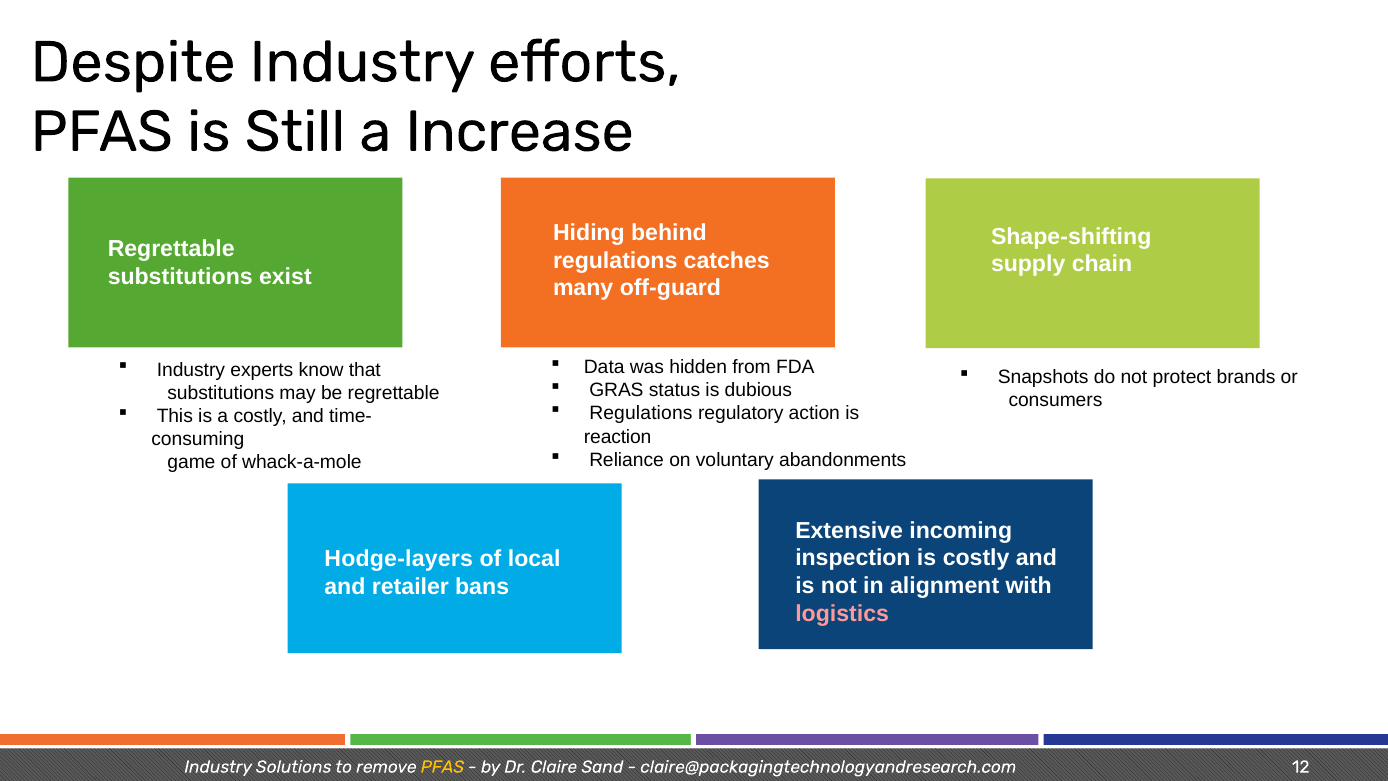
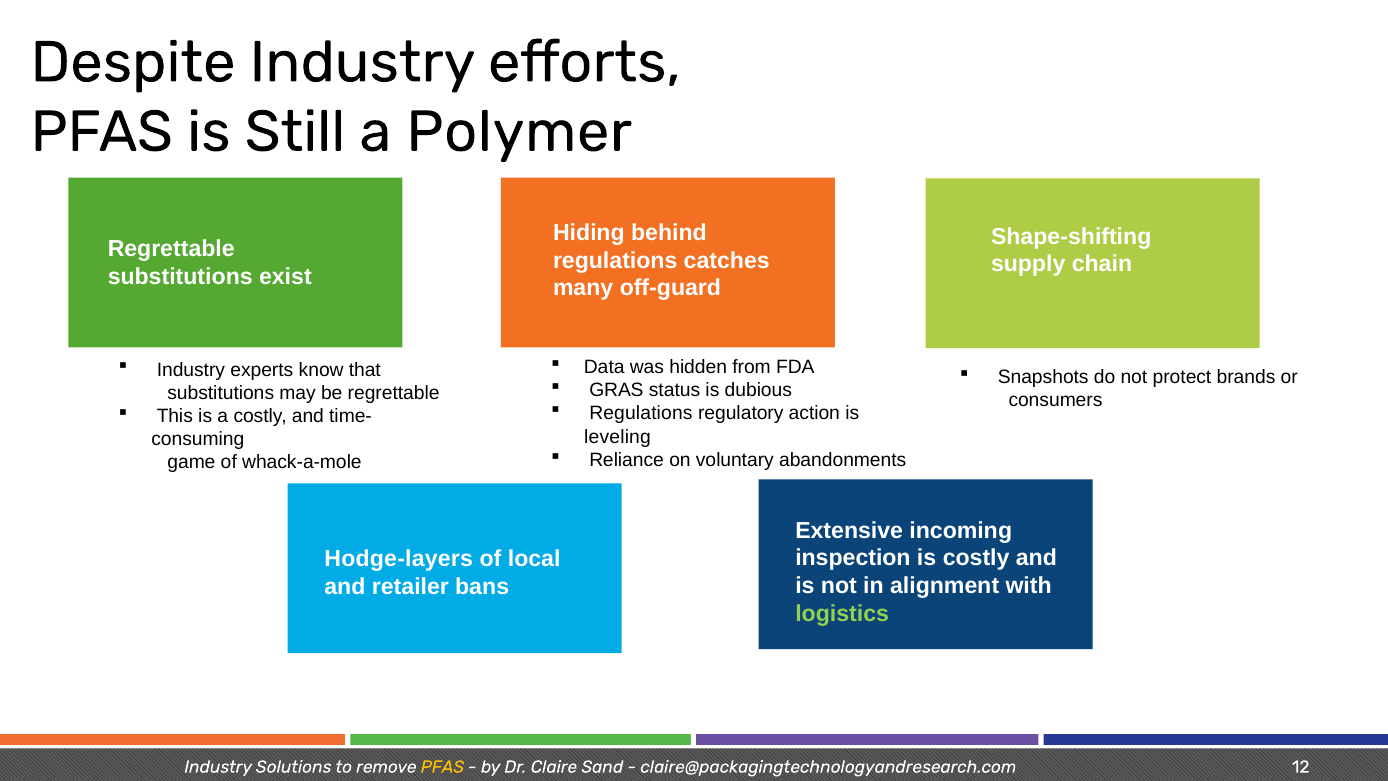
Increase: Increase -> Polymer
reaction: reaction -> leveling
logistics colour: pink -> light green
